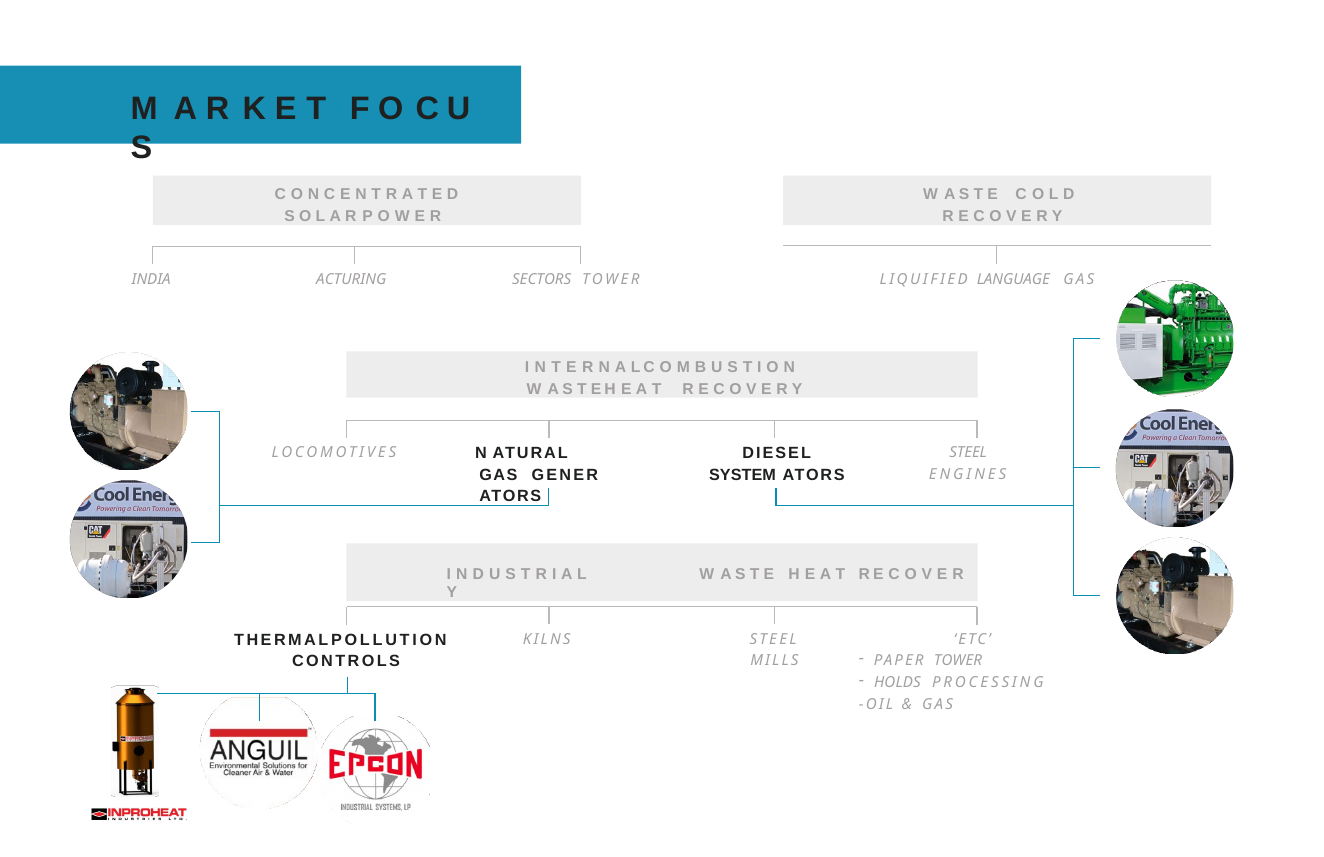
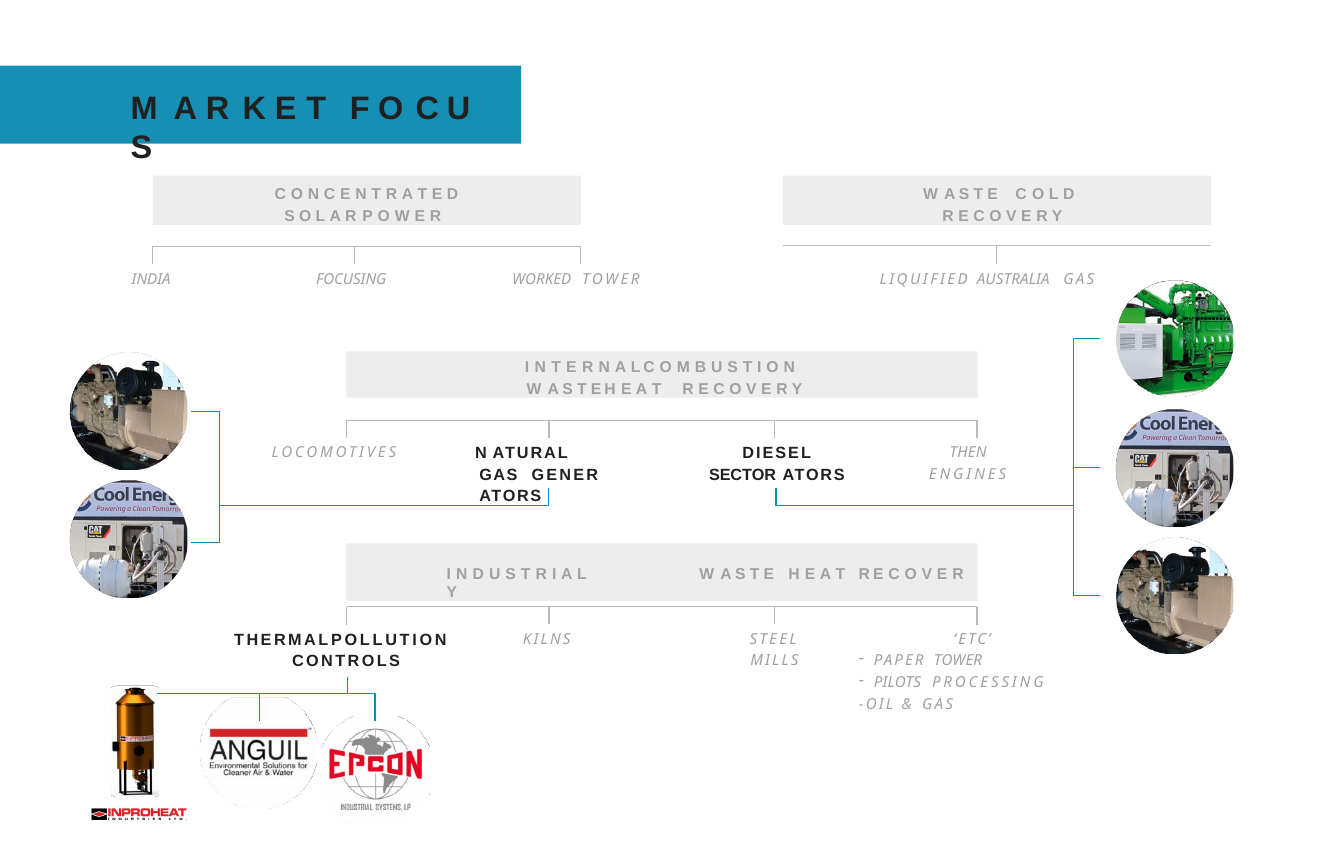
SECTORS: SECTORS -> WORKED
LANGUAGE: LANGUAGE -> AUSTRALIA
ACTURING: ACTURING -> FOCUSING
STEEL at (968, 452): STEEL -> THEN
SYSTEM: SYSTEM -> SECTOR
HOLDS: HOLDS -> PILOTS
